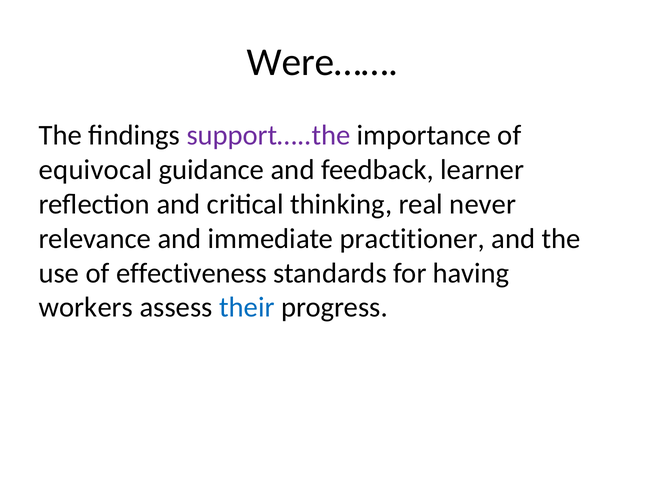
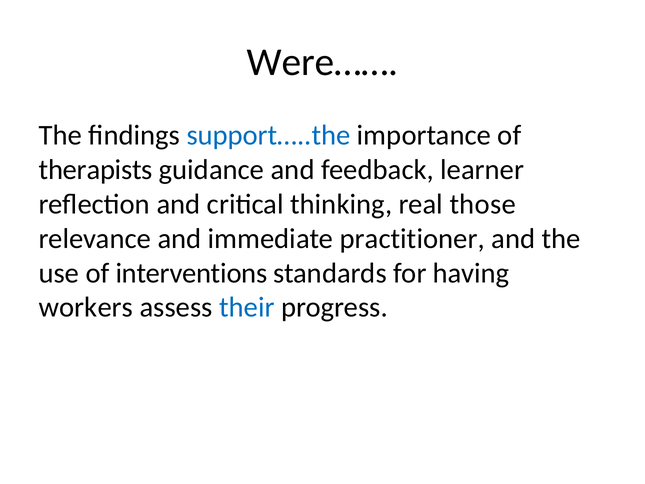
support…..the colour: purple -> blue
equivocal: equivocal -> therapists
never: never -> those
effectiveness: effectiveness -> interventions
